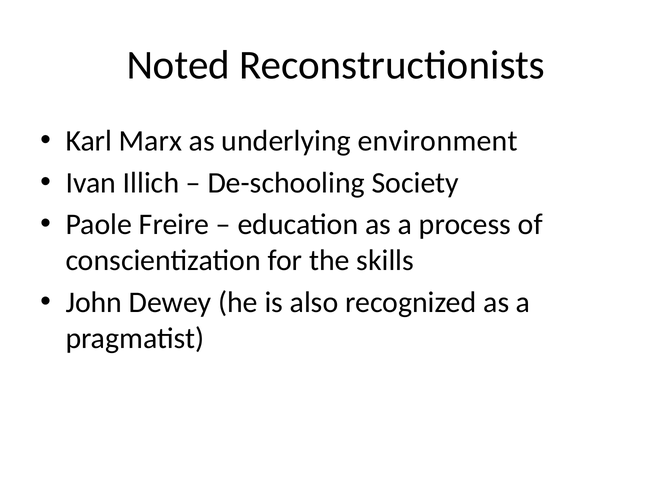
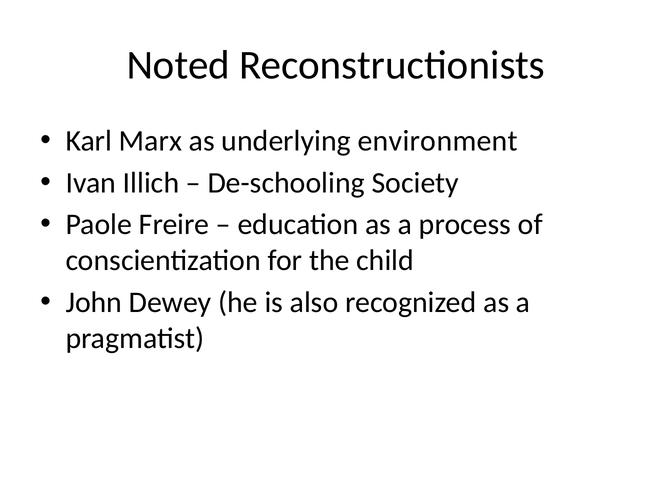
skills: skills -> child
